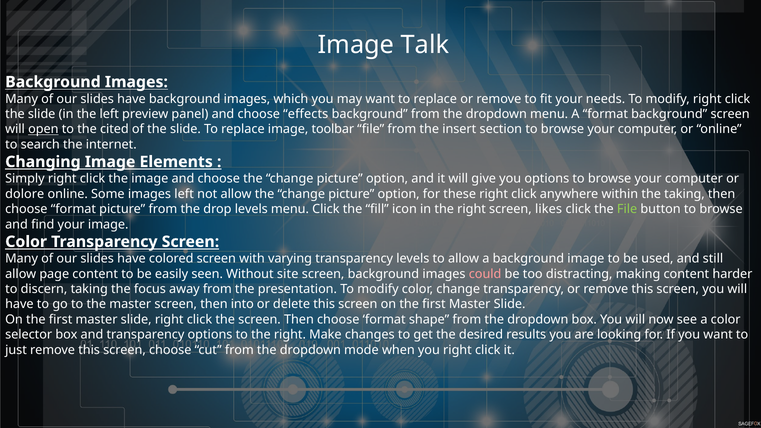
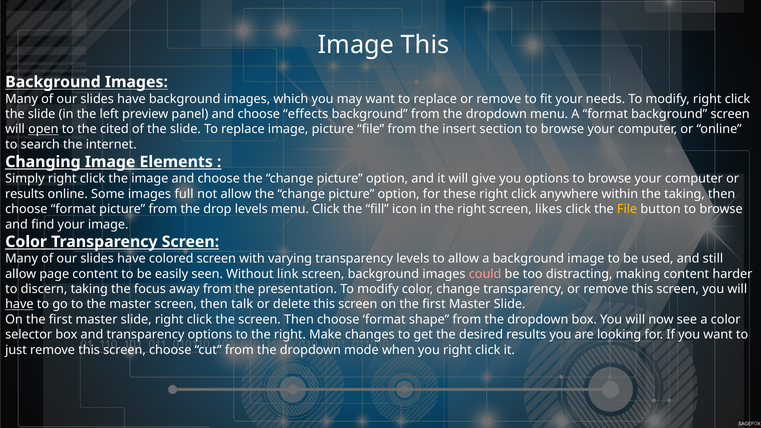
Image Talk: Talk -> This
image toolbar: toolbar -> picture
dolore at (25, 194): dolore -> results
images left: left -> full
File at (627, 209) colour: light green -> yellow
site: site -> link
have at (19, 304) underline: none -> present
into: into -> talk
